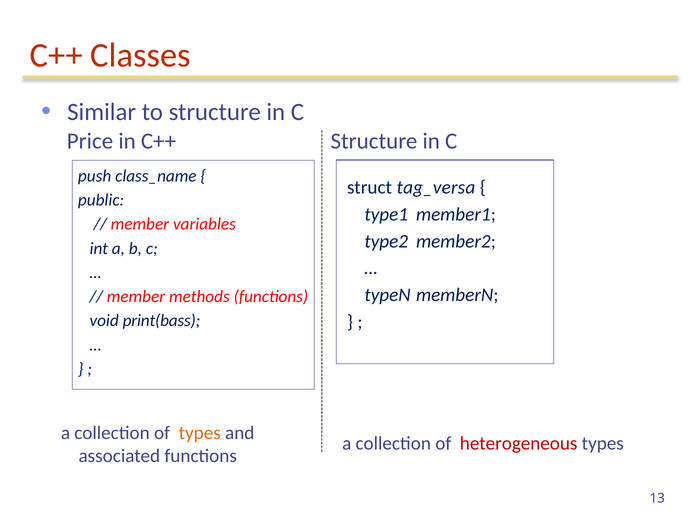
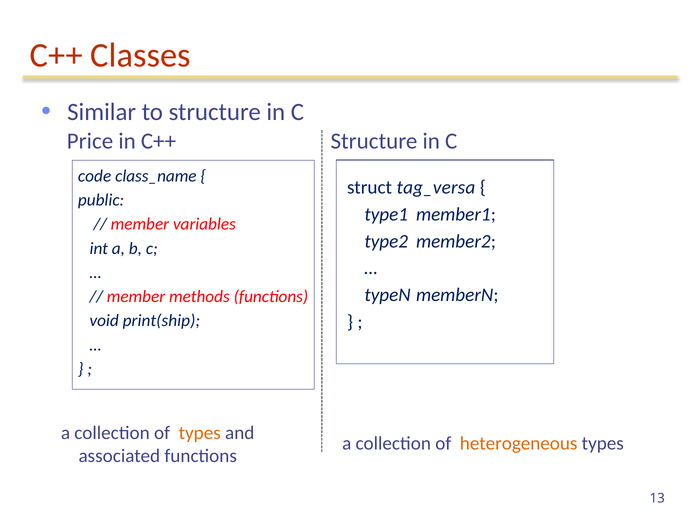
push: push -> code
print(bass: print(bass -> print(ship
heterogeneous colour: red -> orange
